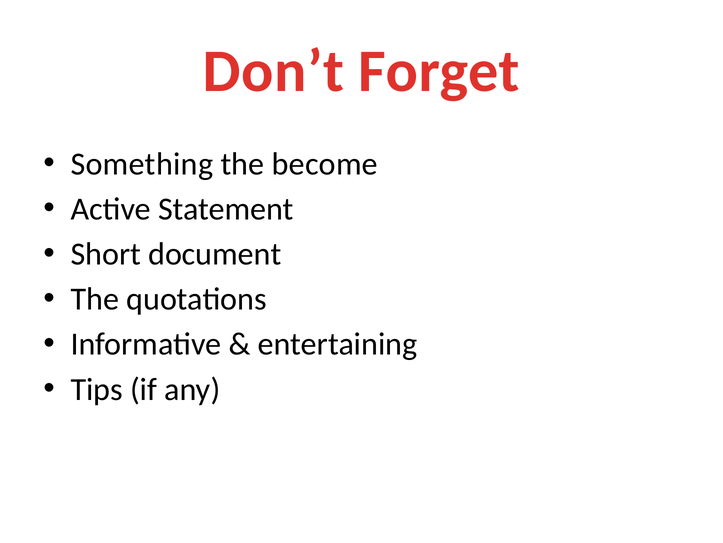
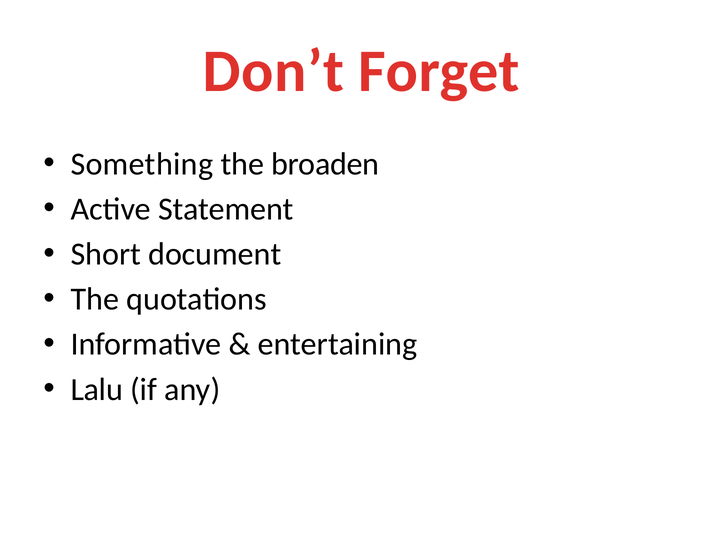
become: become -> broaden
Tips: Tips -> Lalu
